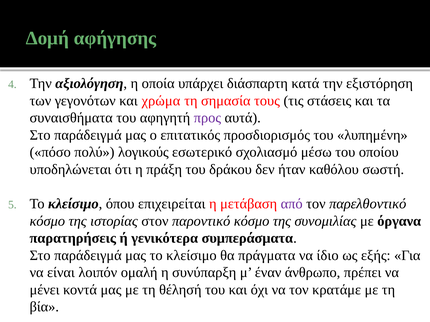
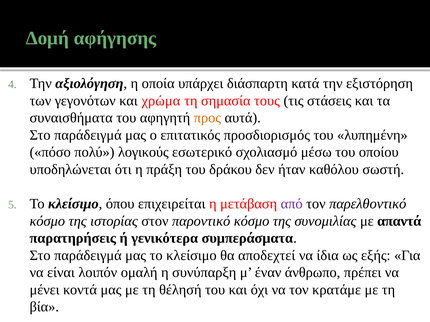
προς colour: purple -> orange
όργανα: όργανα -> απαντά
πράγματα: πράγματα -> αποδεχτεί
ίδιο: ίδιο -> ίδια
